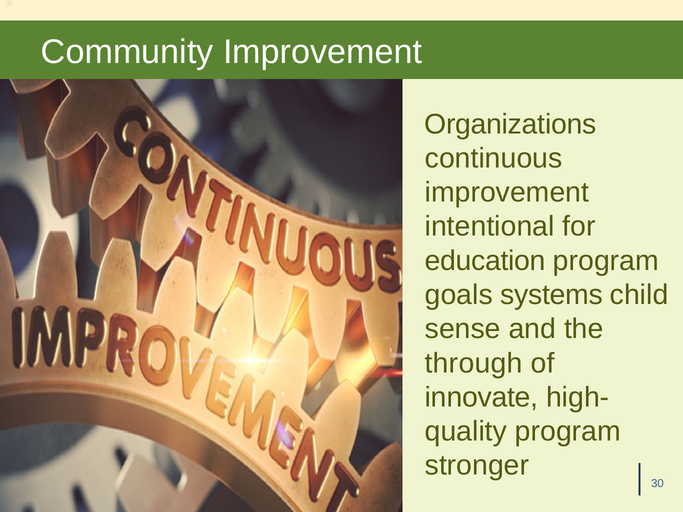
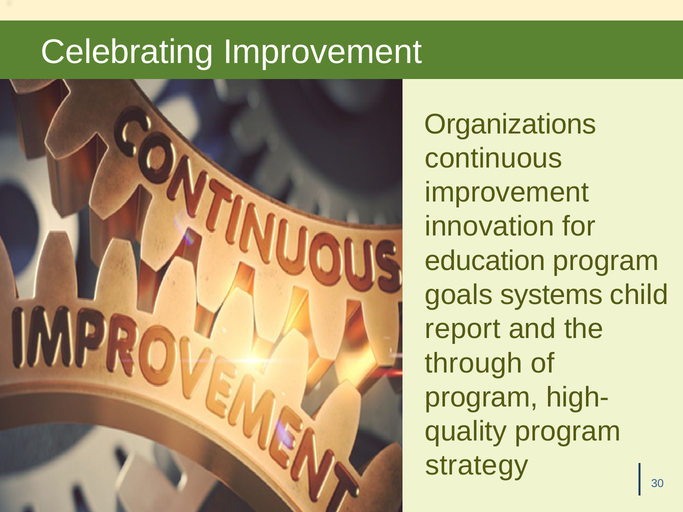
Community: Community -> Celebrating
intentional: intentional -> innovation
sense: sense -> report
innovate at (482, 397): innovate -> program
stronger: stronger -> strategy
